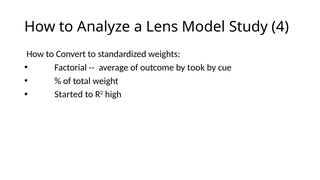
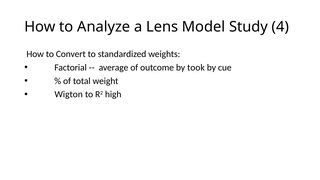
Started: Started -> Wigton
